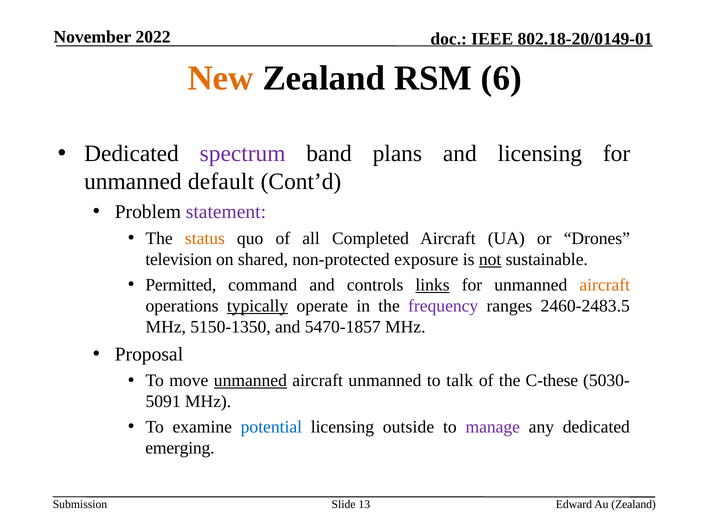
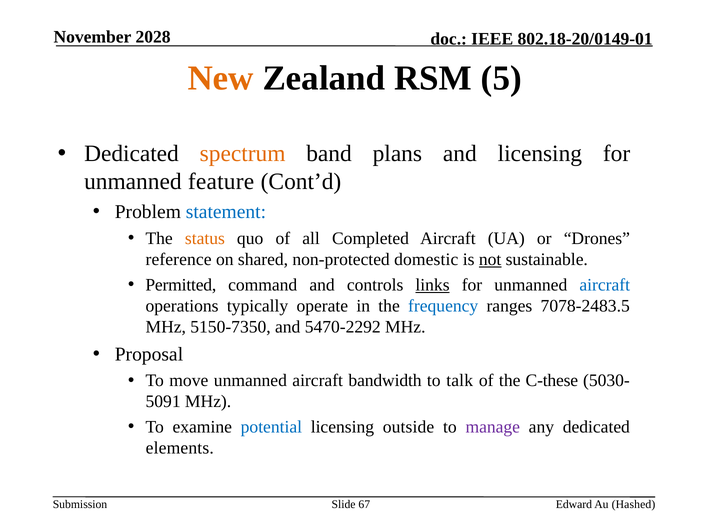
2022: 2022 -> 2028
6: 6 -> 5
spectrum colour: purple -> orange
default: default -> feature
statement colour: purple -> blue
television: television -> reference
exposure: exposure -> domestic
aircraft at (605, 285) colour: orange -> blue
typically underline: present -> none
frequency colour: purple -> blue
2460-2483.5: 2460-2483.5 -> 7078-2483.5
5150-1350: 5150-1350 -> 5150-7350
5470-1857: 5470-1857 -> 5470-2292
unmanned at (250, 381) underline: present -> none
aircraft unmanned: unmanned -> bandwidth
emerging: emerging -> elements
13: 13 -> 67
Au Zealand: Zealand -> Hashed
